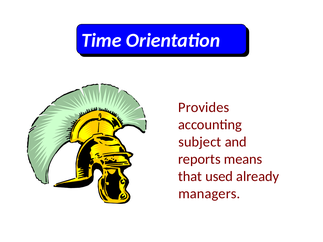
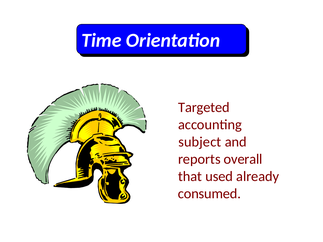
Provides: Provides -> Targeted
means: means -> overall
managers: managers -> consumed
